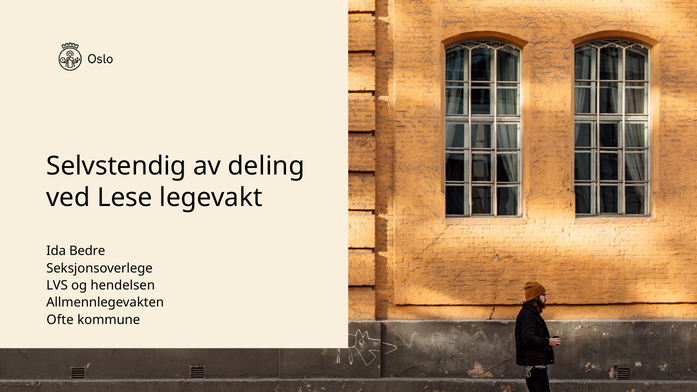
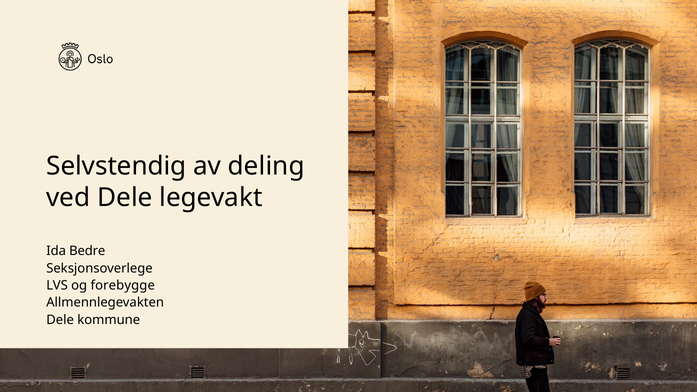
ved Lese: Lese -> Dele
hendelsen: hendelsen -> forebygge
Ofte at (60, 320): Ofte -> Dele
